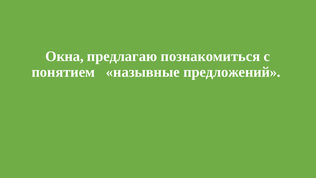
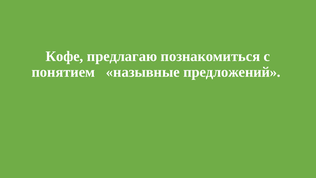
Окна: Окна -> Кофе
